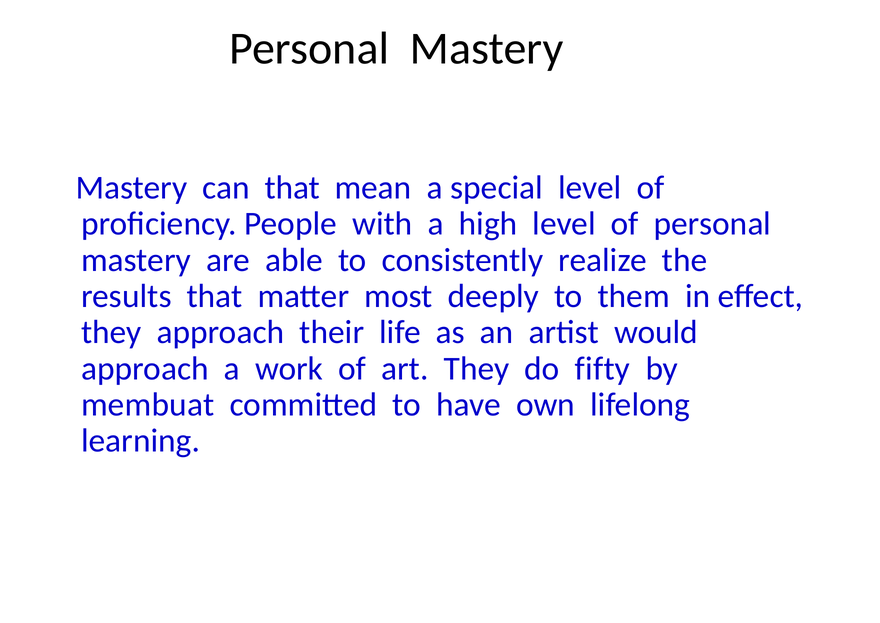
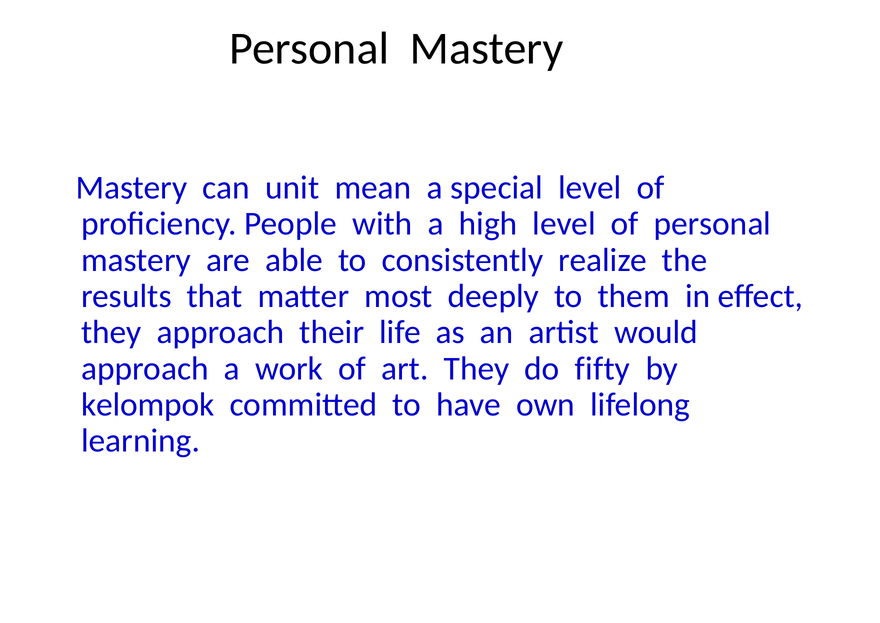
can that: that -> unit
membuat: membuat -> kelompok
